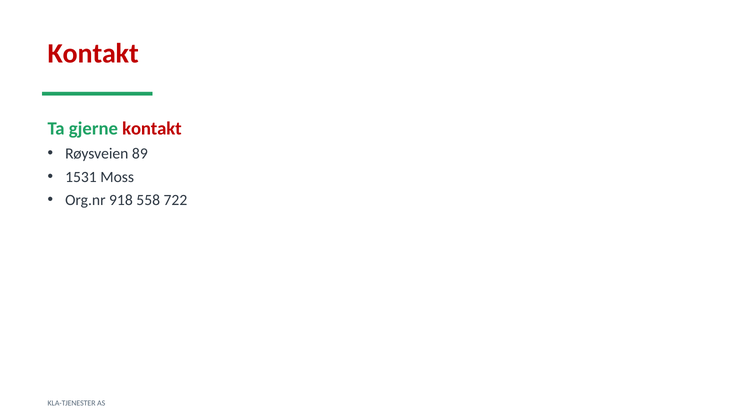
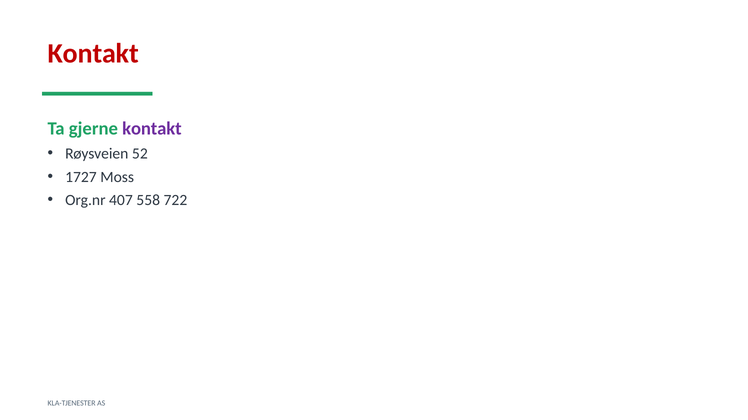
kontakt at (152, 129) colour: red -> purple
89: 89 -> 52
1531: 1531 -> 1727
918: 918 -> 407
